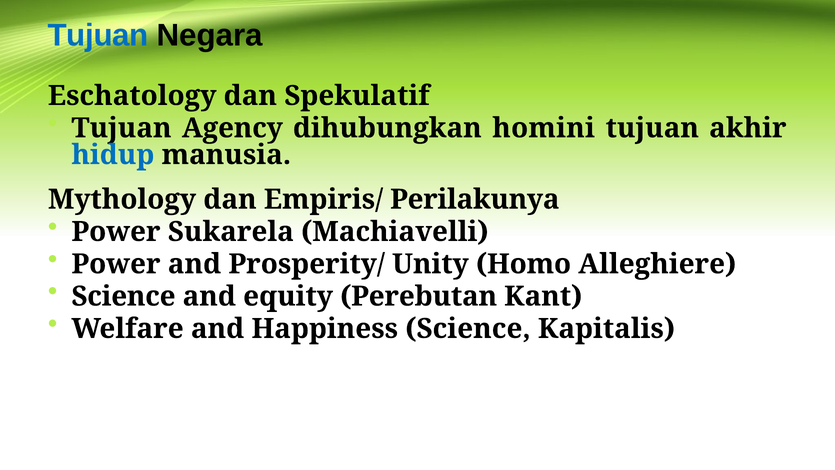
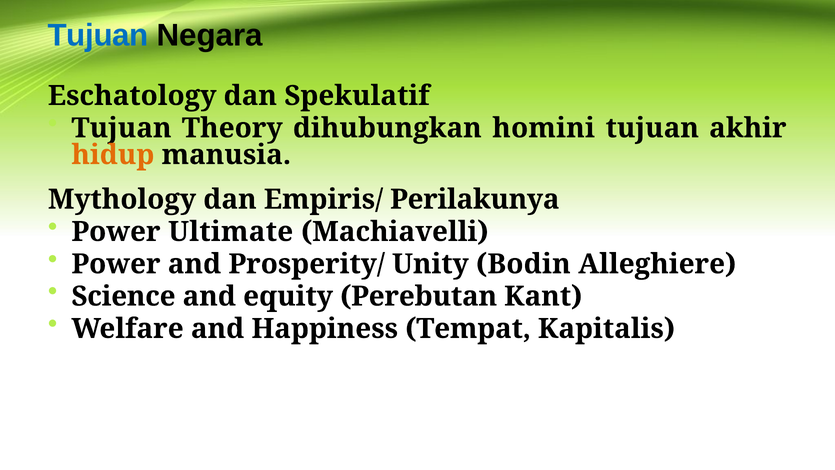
Agency: Agency -> Theory
hidup colour: blue -> orange
Sukarela: Sukarela -> Ultimate
Homo: Homo -> Bodin
Happiness Science: Science -> Tempat
